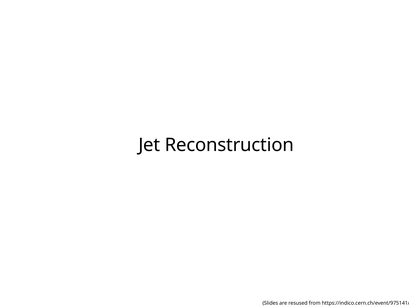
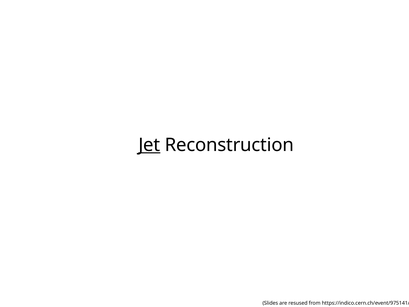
Jet underline: none -> present
